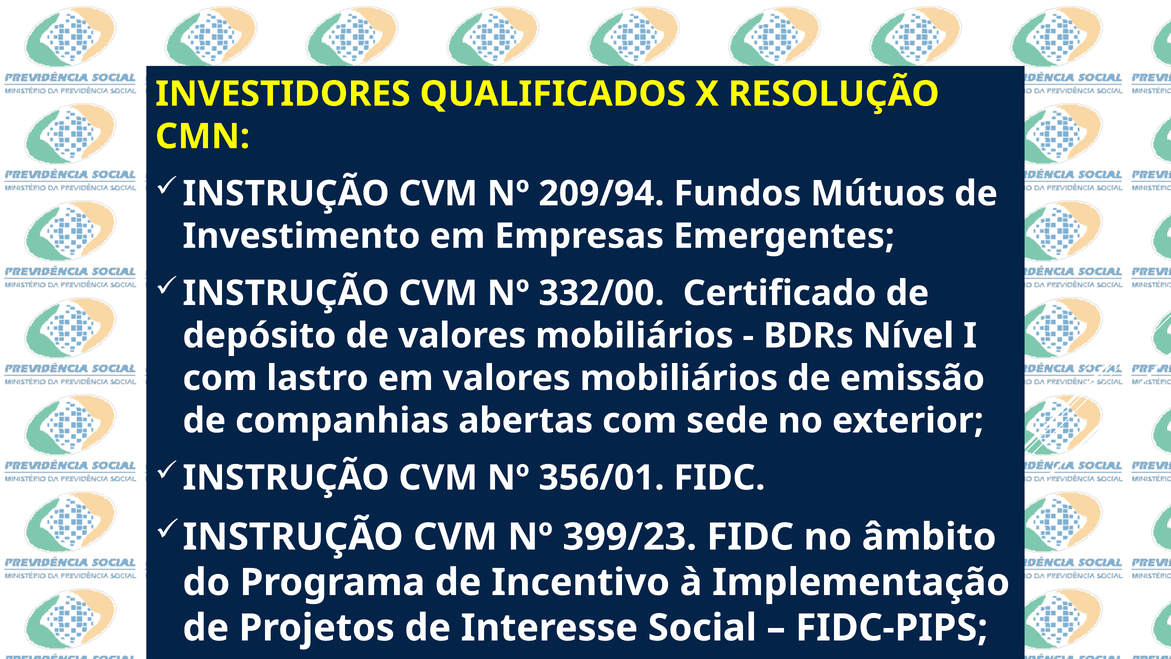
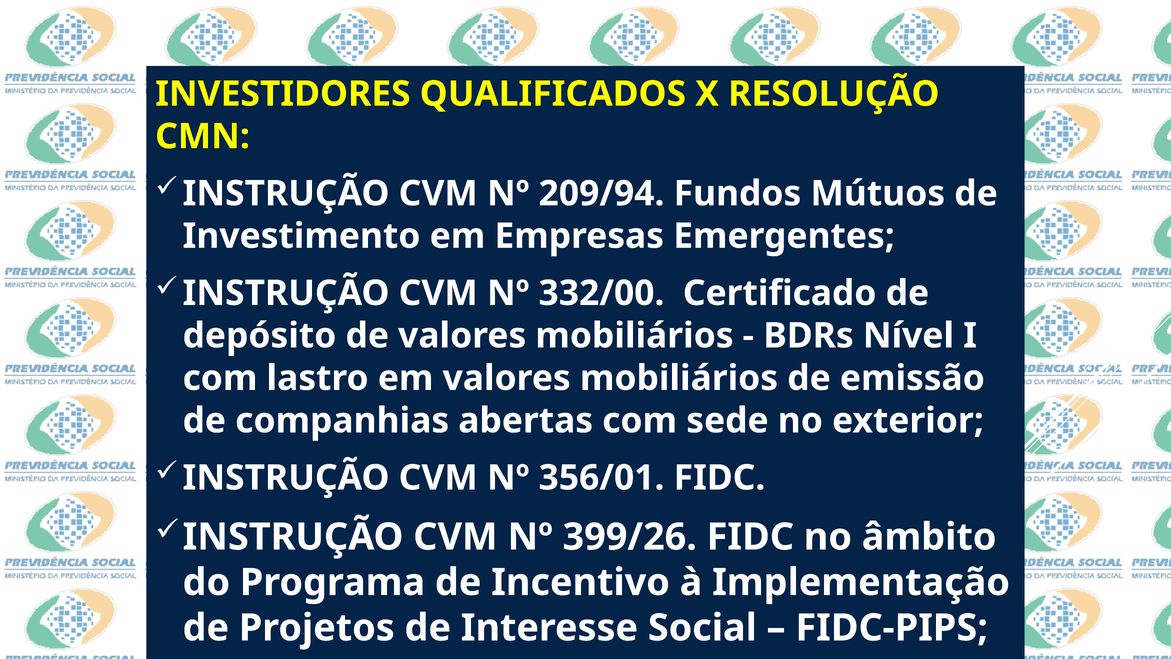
399/23: 399/23 -> 399/26
